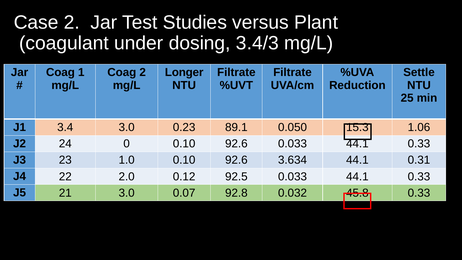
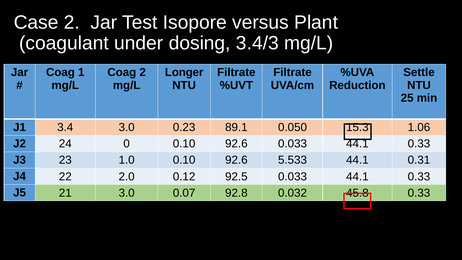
Studies: Studies -> Isopore
3.634: 3.634 -> 5.533
